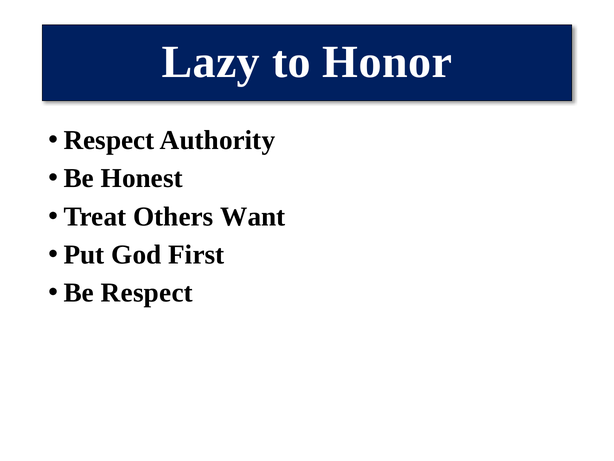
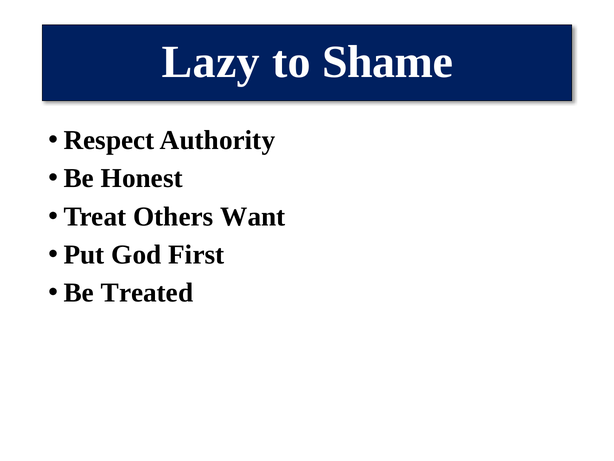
Honor: Honor -> Shame
Be Respect: Respect -> Treated
